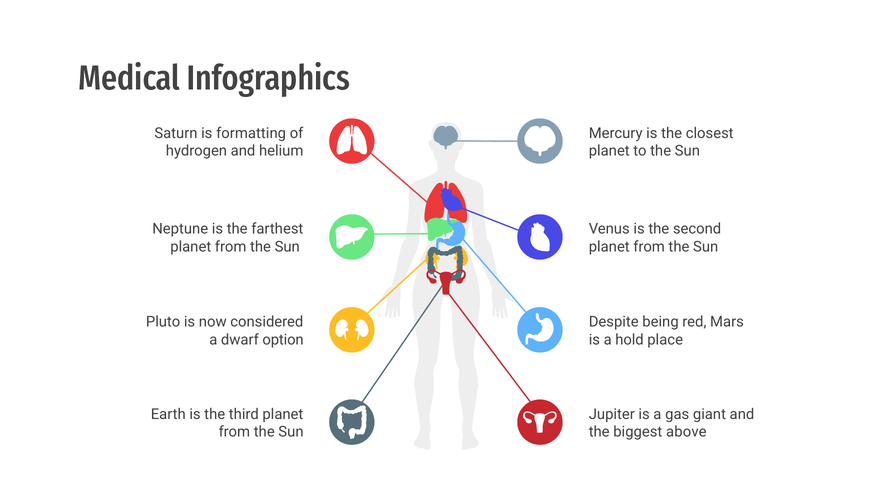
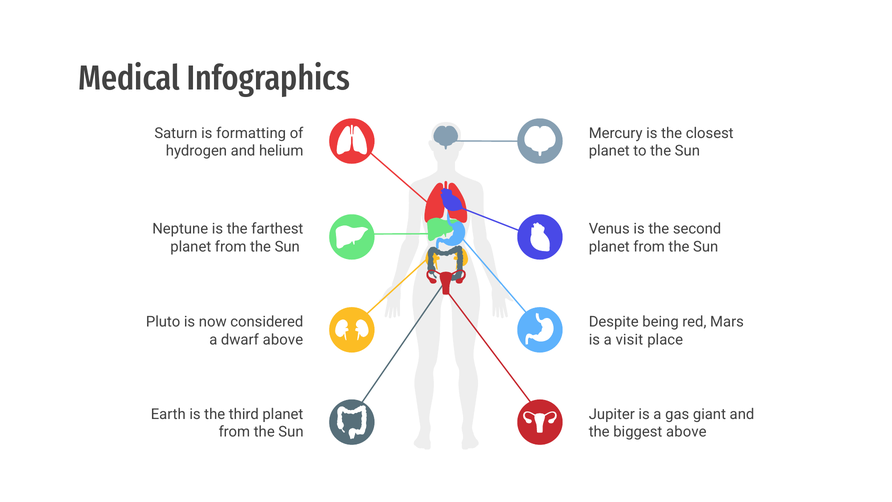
dwarf option: option -> above
hold: hold -> visit
